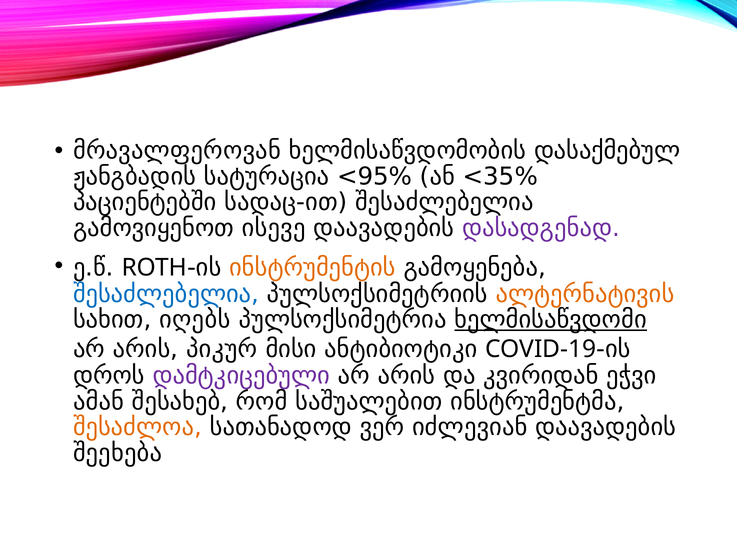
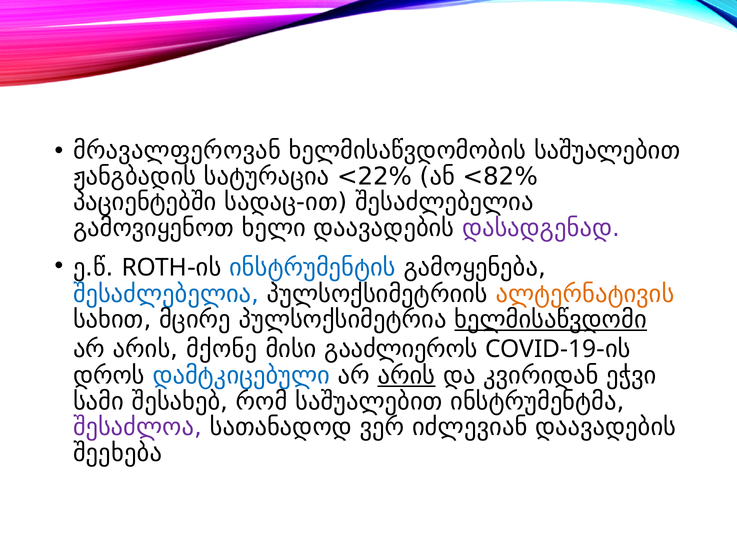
ხელმისაწვდომობის დასაქმებულ: დასაქმებულ -> საშუალებით
<95%: <95% -> <22%
<35%: <35% -> <82%
ისევე: ისევე -> ხელი
ინსტრუმენტის colour: orange -> blue
იღებს: იღებს -> მცირე
პიკურ: პიკურ -> მქონე
ანტიბიოტიკი: ანტიბიოტიკი -> გააძლიეროს
დამტკიცებული colour: purple -> blue
არის at (407, 376) underline: none -> present
ამან: ამან -> სამი
შესაძლოა colour: orange -> purple
